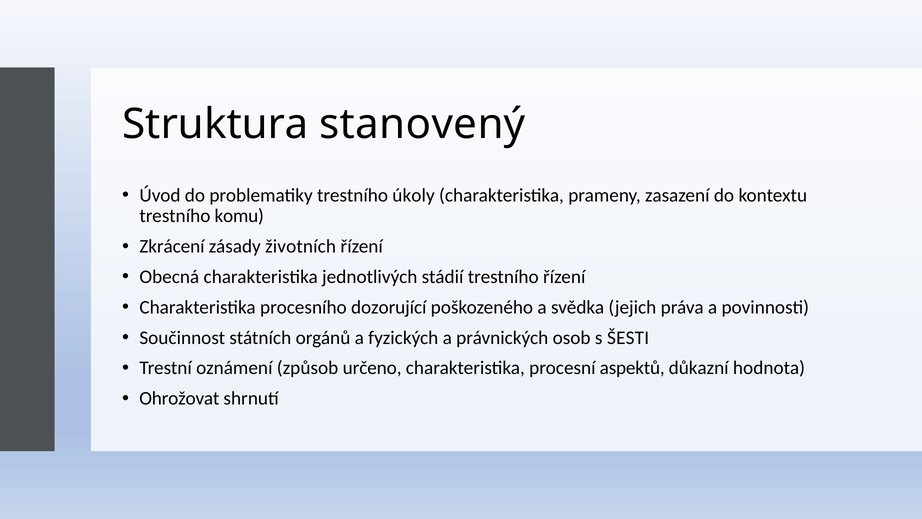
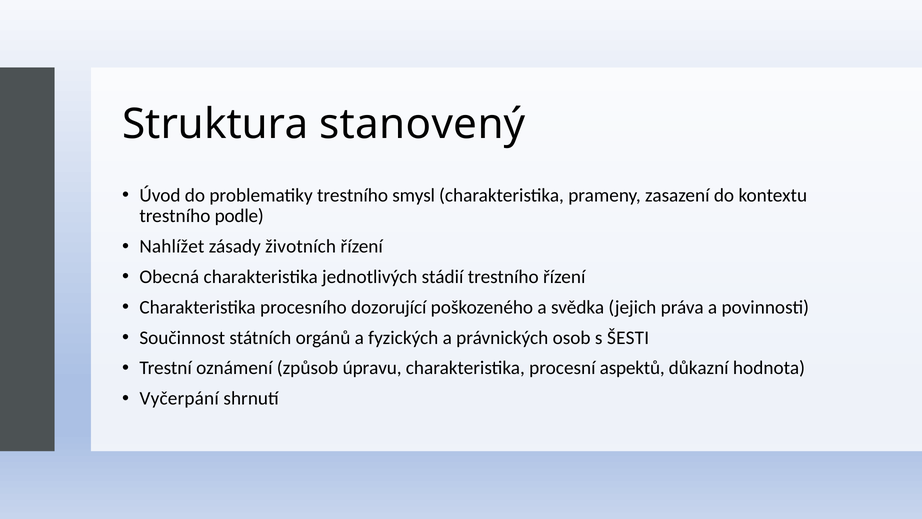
úkoly: úkoly -> smysl
komu: komu -> podle
Zkrácení: Zkrácení -> Nahlížet
určeno: určeno -> úpravu
Ohrožovat: Ohrožovat -> Vyčerpání
